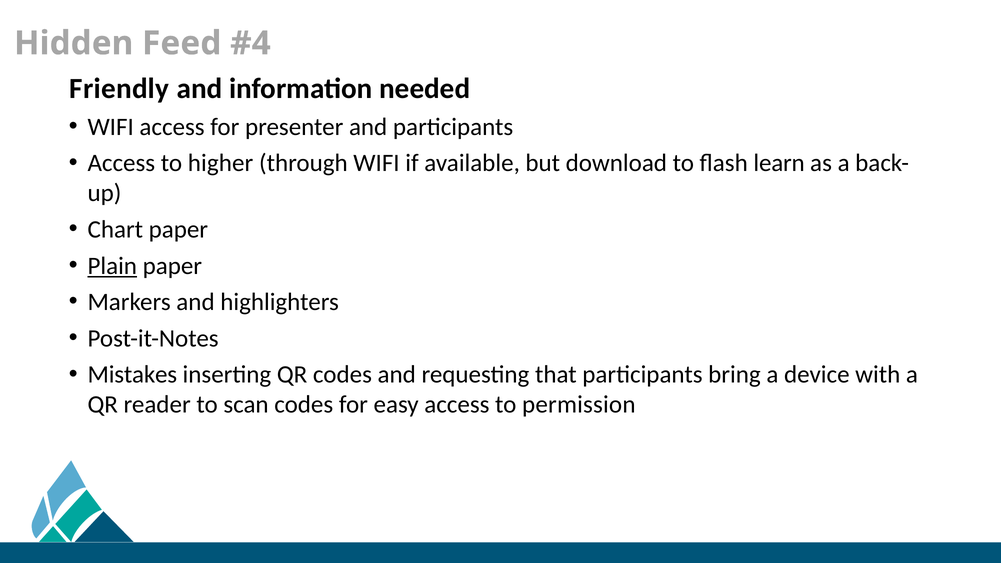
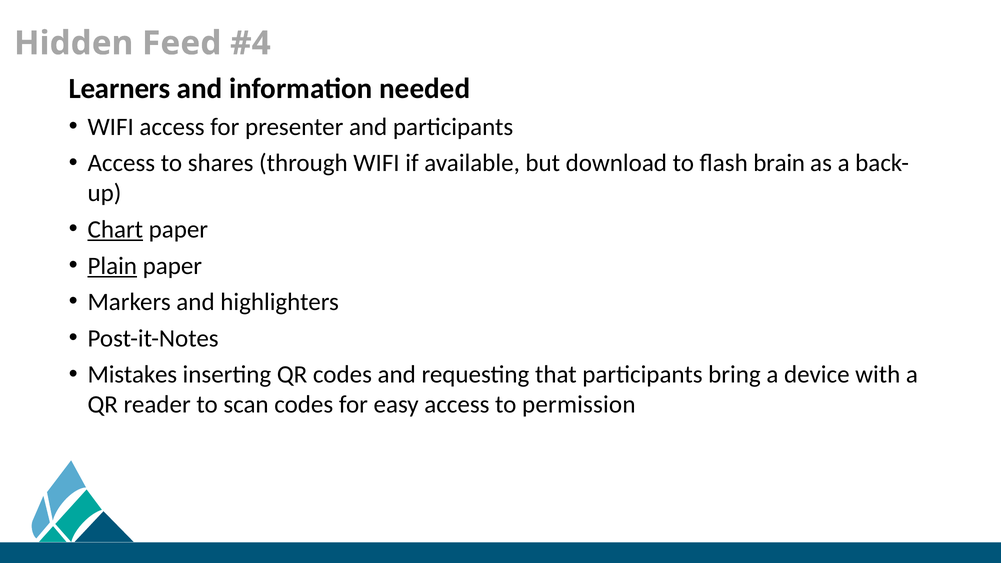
Friendly: Friendly -> Learners
higher: higher -> shares
learn: learn -> brain
Chart underline: none -> present
